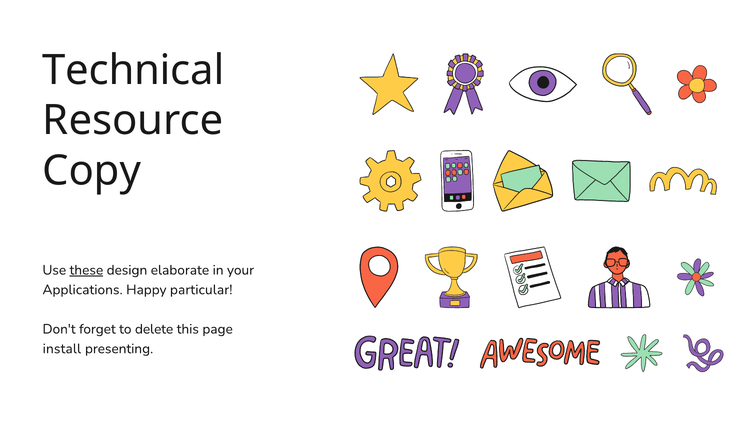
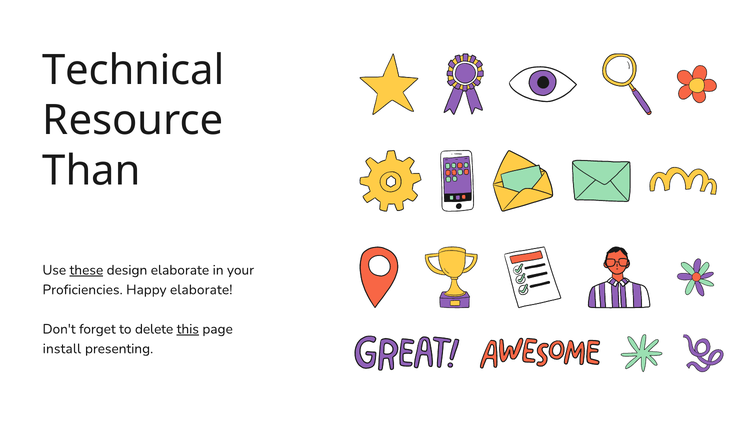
Copy: Copy -> Than
Applications: Applications -> Proficiencies
Happy particular: particular -> elaborate
this underline: none -> present
